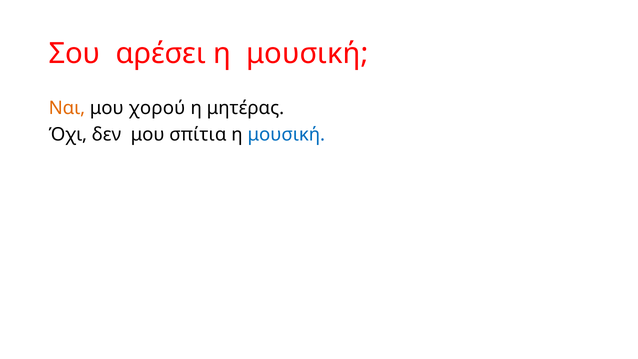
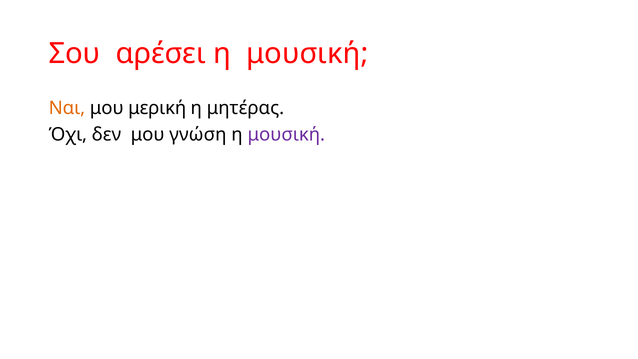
χορού: χορού -> μερική
σπίτια: σπίτια -> γνώση
μουσική at (286, 135) colour: blue -> purple
